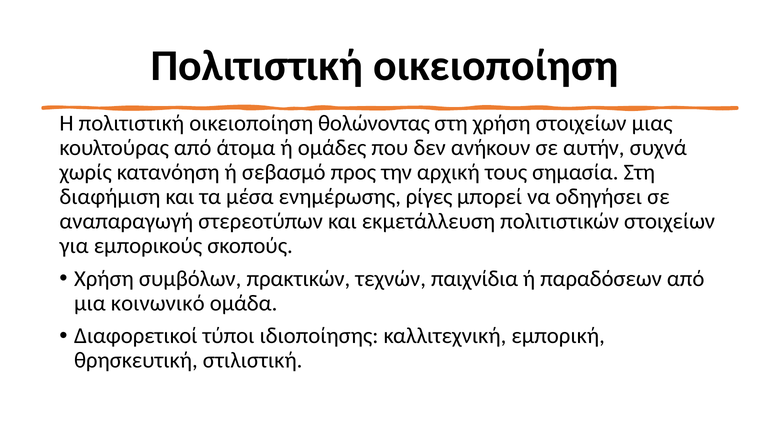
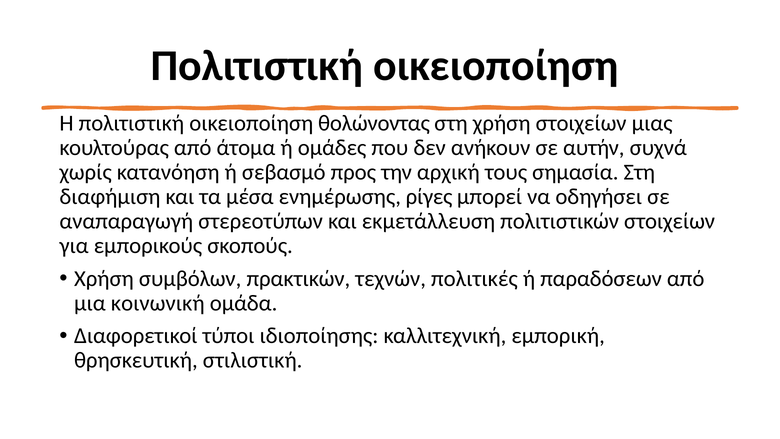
παιχνίδια: παιχνίδια -> πολιτικές
κοινωνικό: κοινωνικό -> κοινωνική
